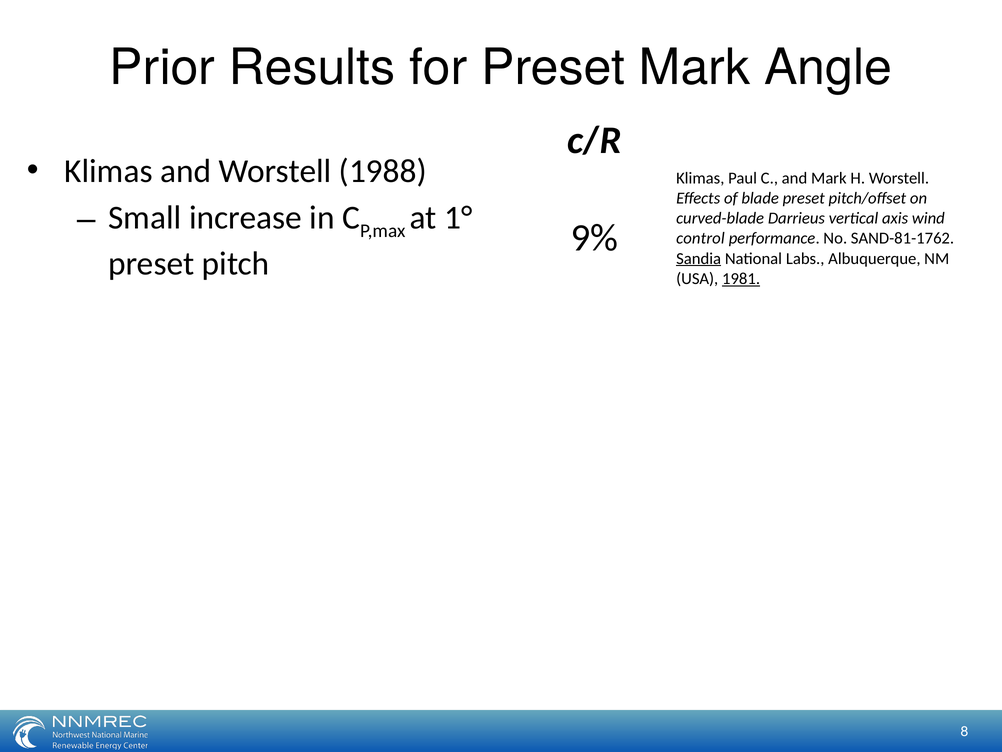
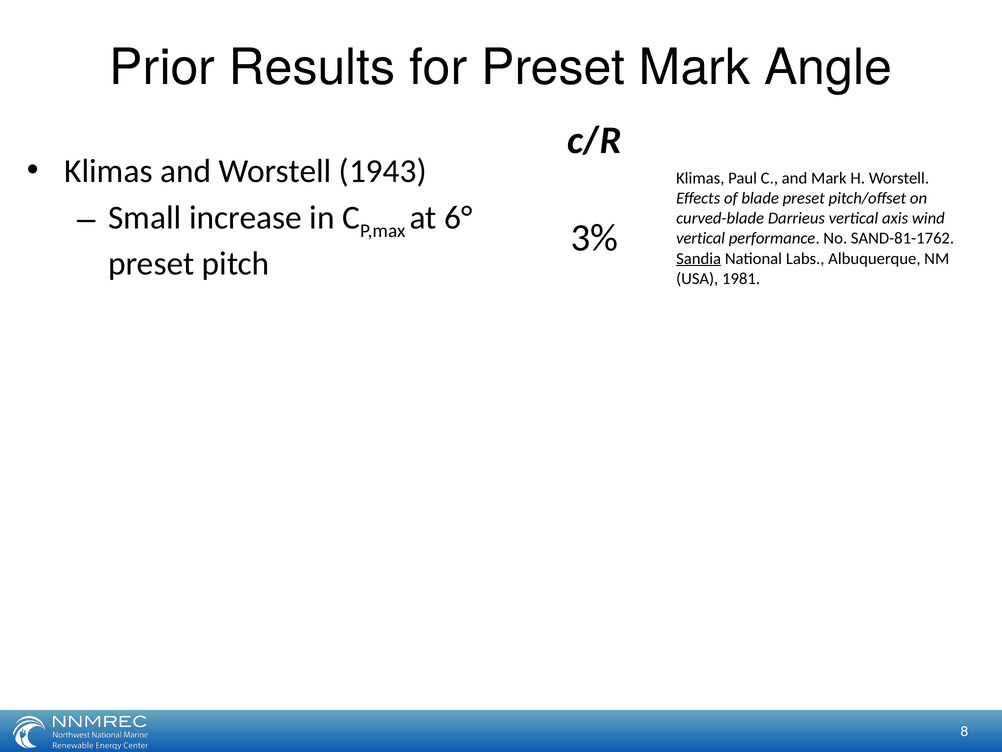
1988: 1988 -> 1943
1°: 1° -> 6°
9%: 9% -> 3%
control at (700, 238): control -> vertical
1981 underline: present -> none
